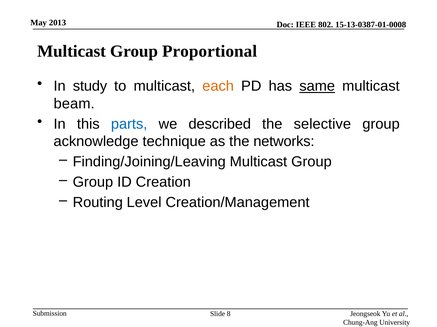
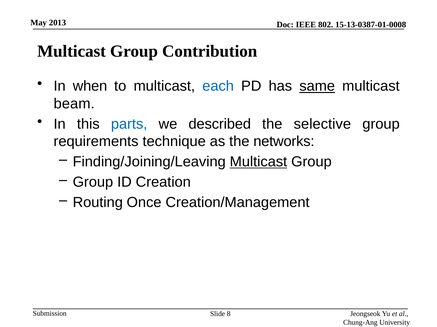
Proportional: Proportional -> Contribution
study: study -> when
each colour: orange -> blue
acknowledge: acknowledge -> requirements
Multicast at (258, 162) underline: none -> present
Level: Level -> Once
